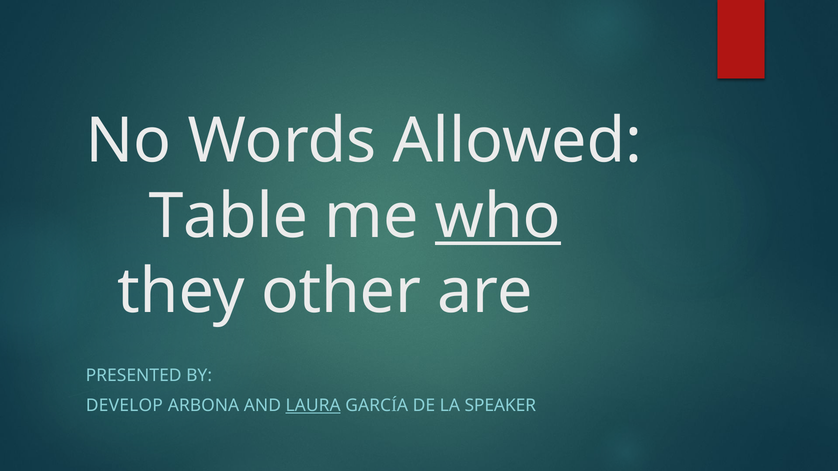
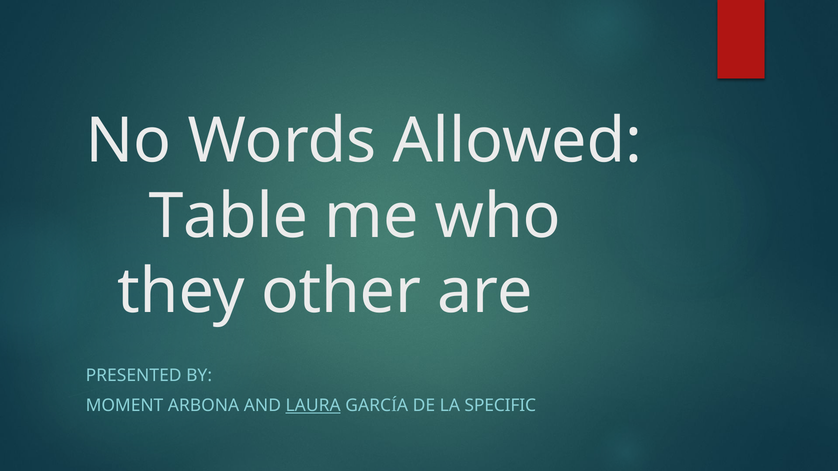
who underline: present -> none
DEVELOP: DEVELOP -> MOMENT
SPEAKER: SPEAKER -> SPECIFIC
